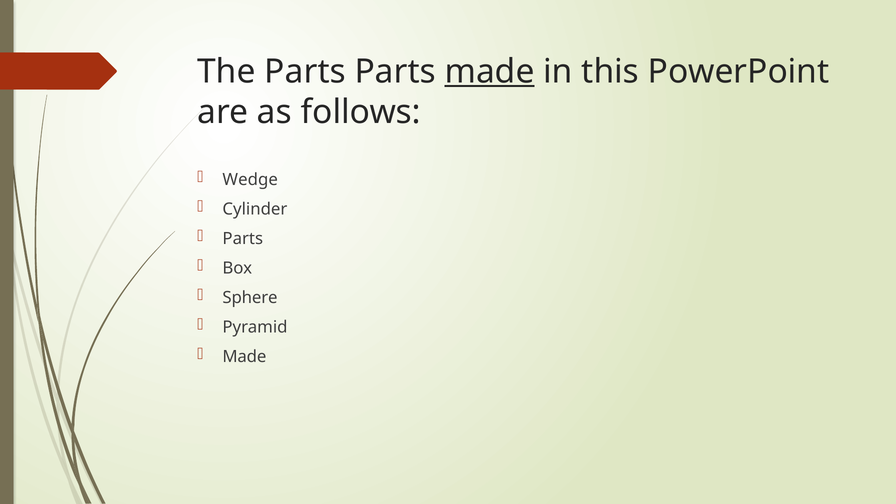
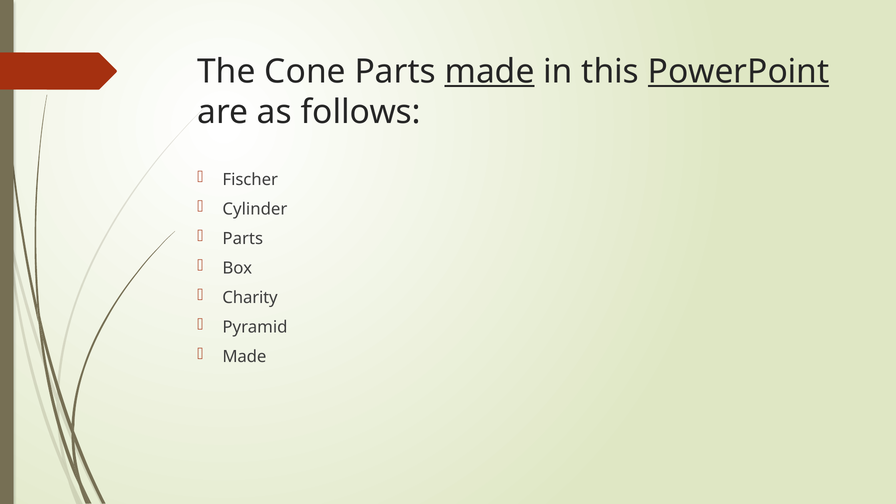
The Parts: Parts -> Cone
PowerPoint underline: none -> present
Wedge: Wedge -> Fischer
Sphere: Sphere -> Charity
